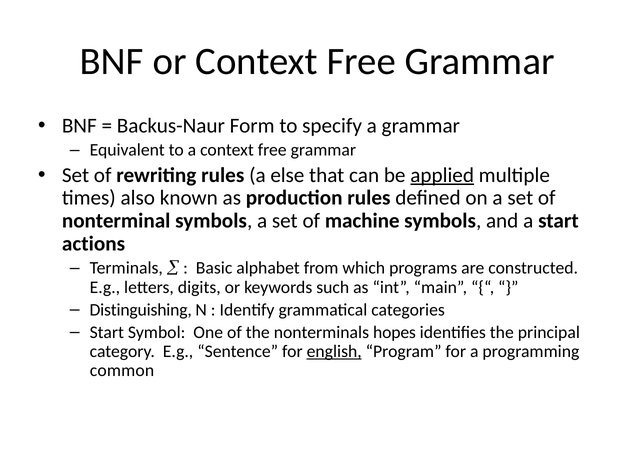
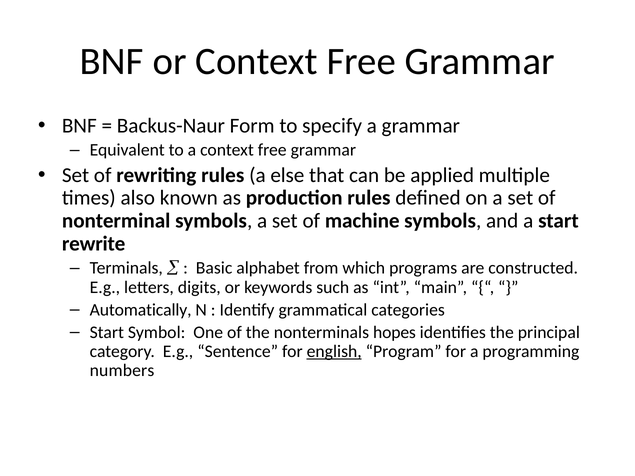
applied underline: present -> none
actions: actions -> rewrite
Distinguishing: Distinguishing -> Automatically
common: common -> numbers
